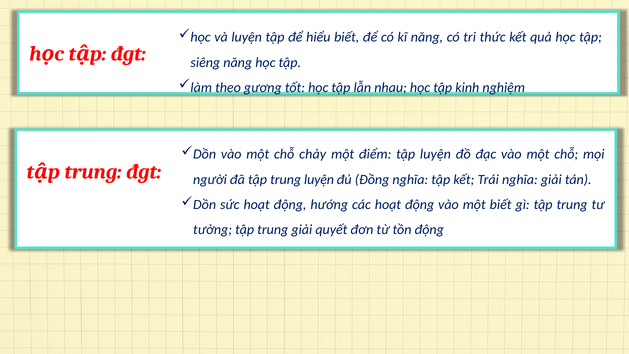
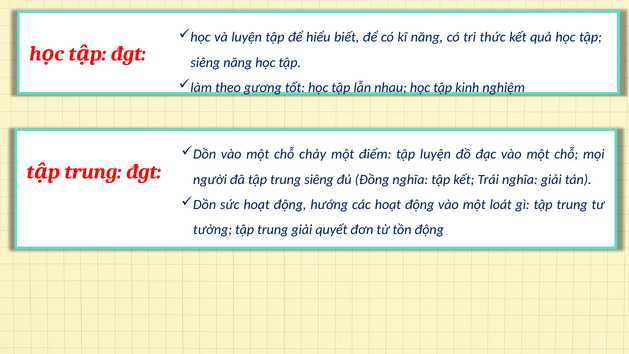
trung luyện: luyện -> siêng
một biết: biết -> loát
